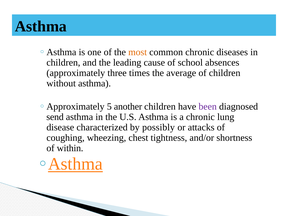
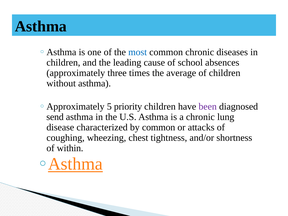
most colour: orange -> blue
another: another -> priority
by possibly: possibly -> common
